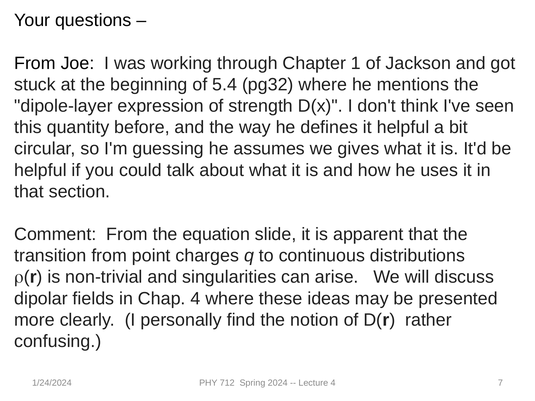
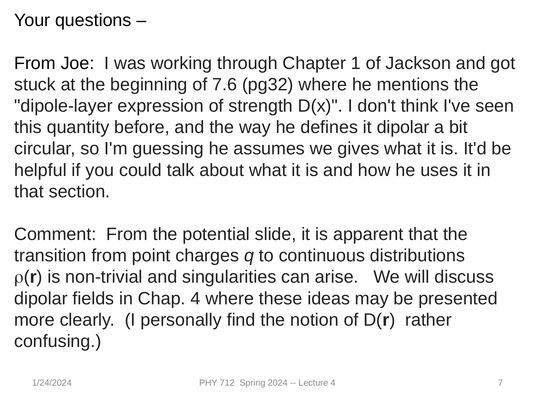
5.4: 5.4 -> 7.6
it helpful: helpful -> dipolar
equation: equation -> potential
